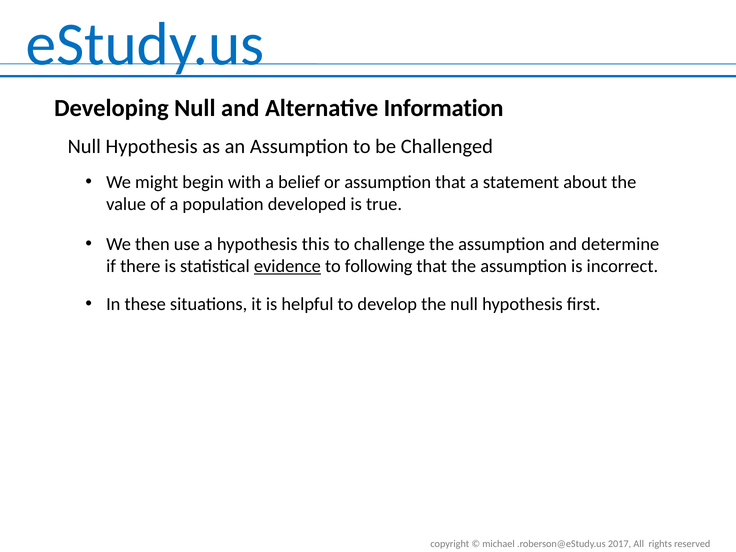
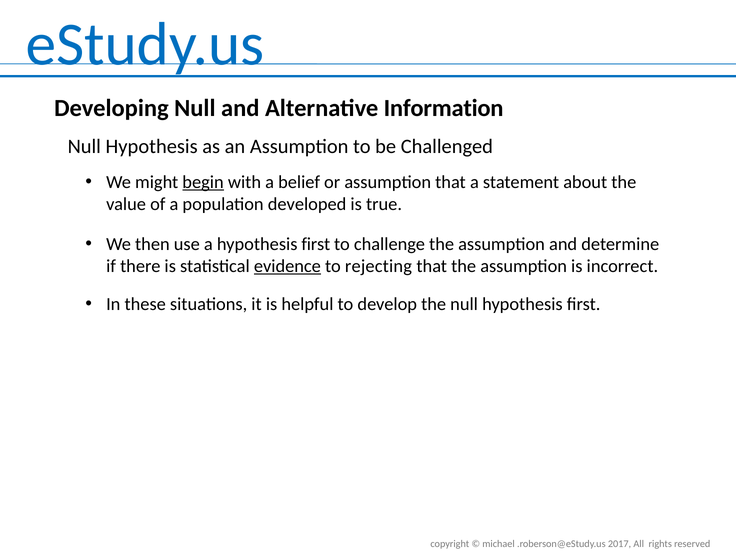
begin underline: none -> present
a hypothesis this: this -> first
following: following -> rejecting
